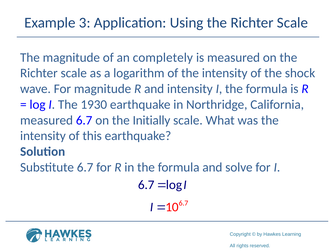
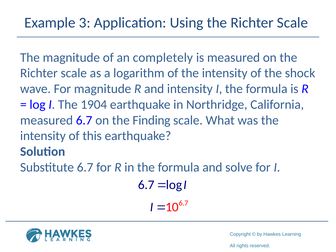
1930: 1930 -> 1904
Initially: Initially -> Finding
